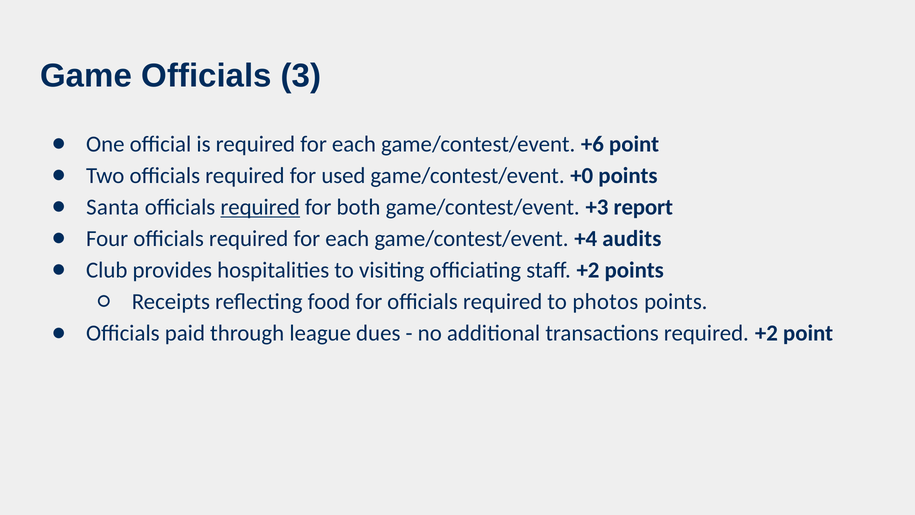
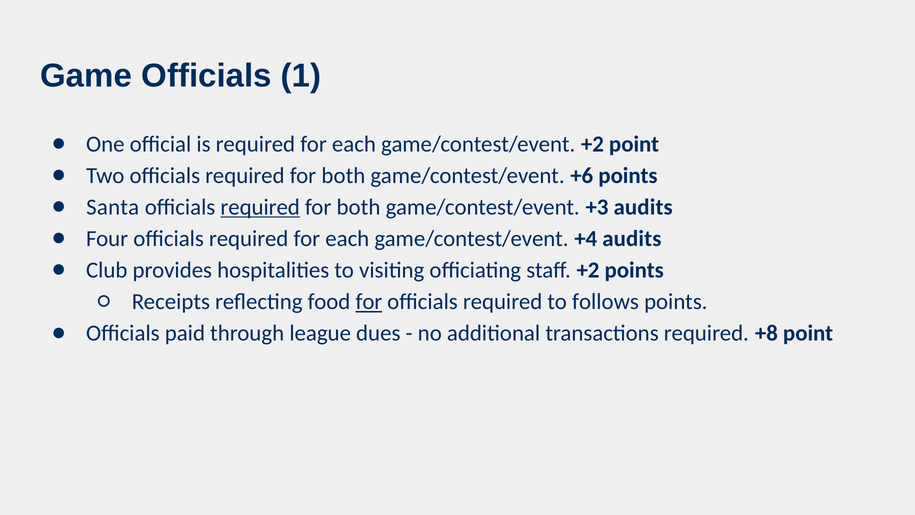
3: 3 -> 1
game/contest/event +6: +6 -> +2
used at (343, 175): used -> both
+0: +0 -> +6
+3 report: report -> audits
for at (369, 302) underline: none -> present
photos: photos -> follows
required +2: +2 -> +8
